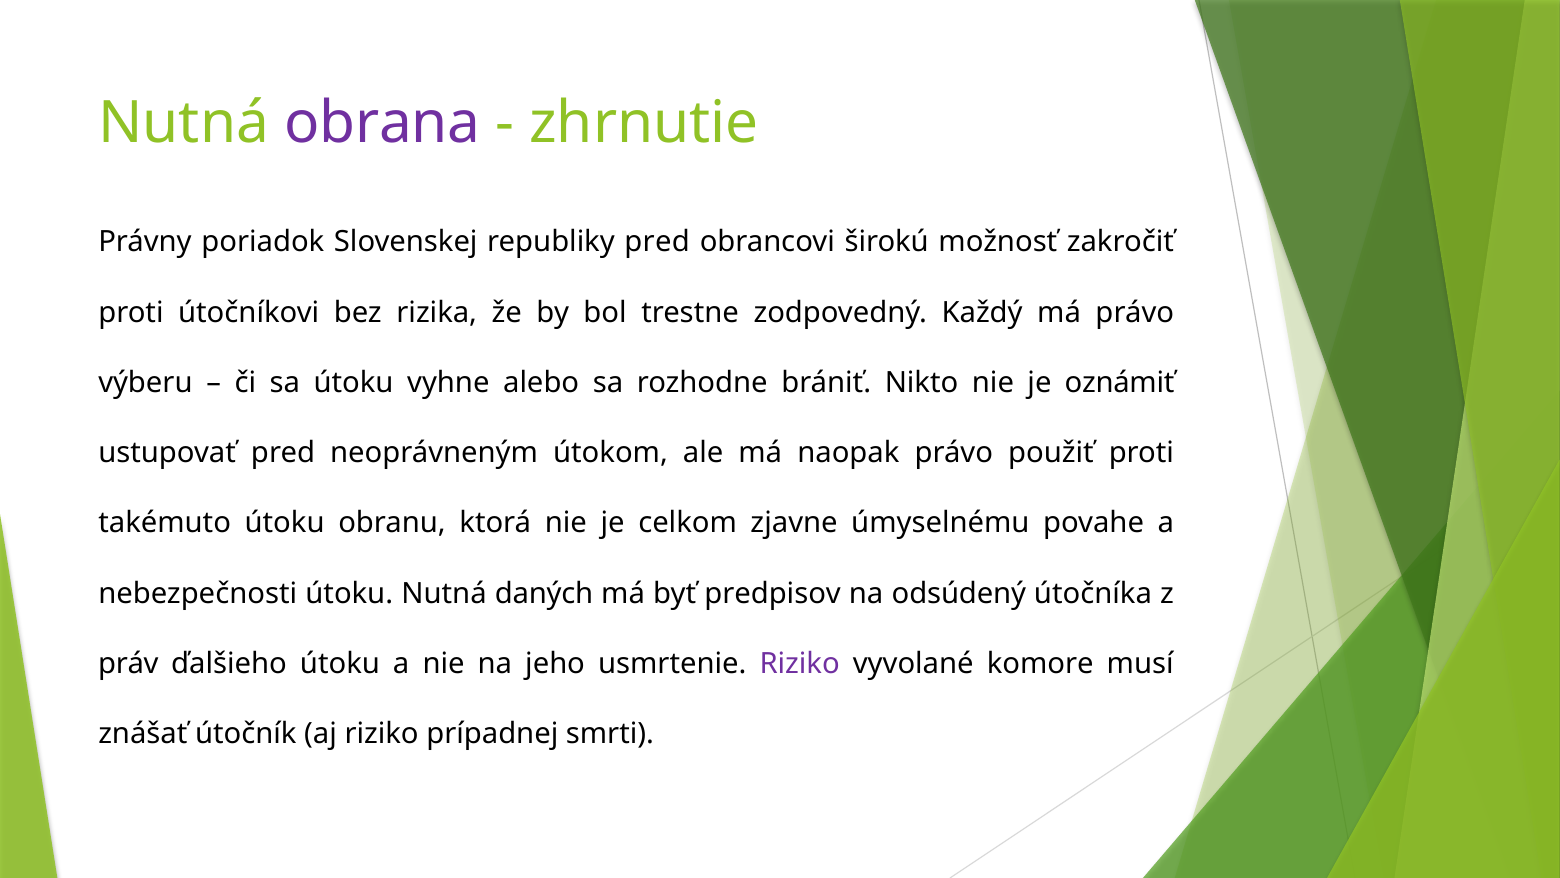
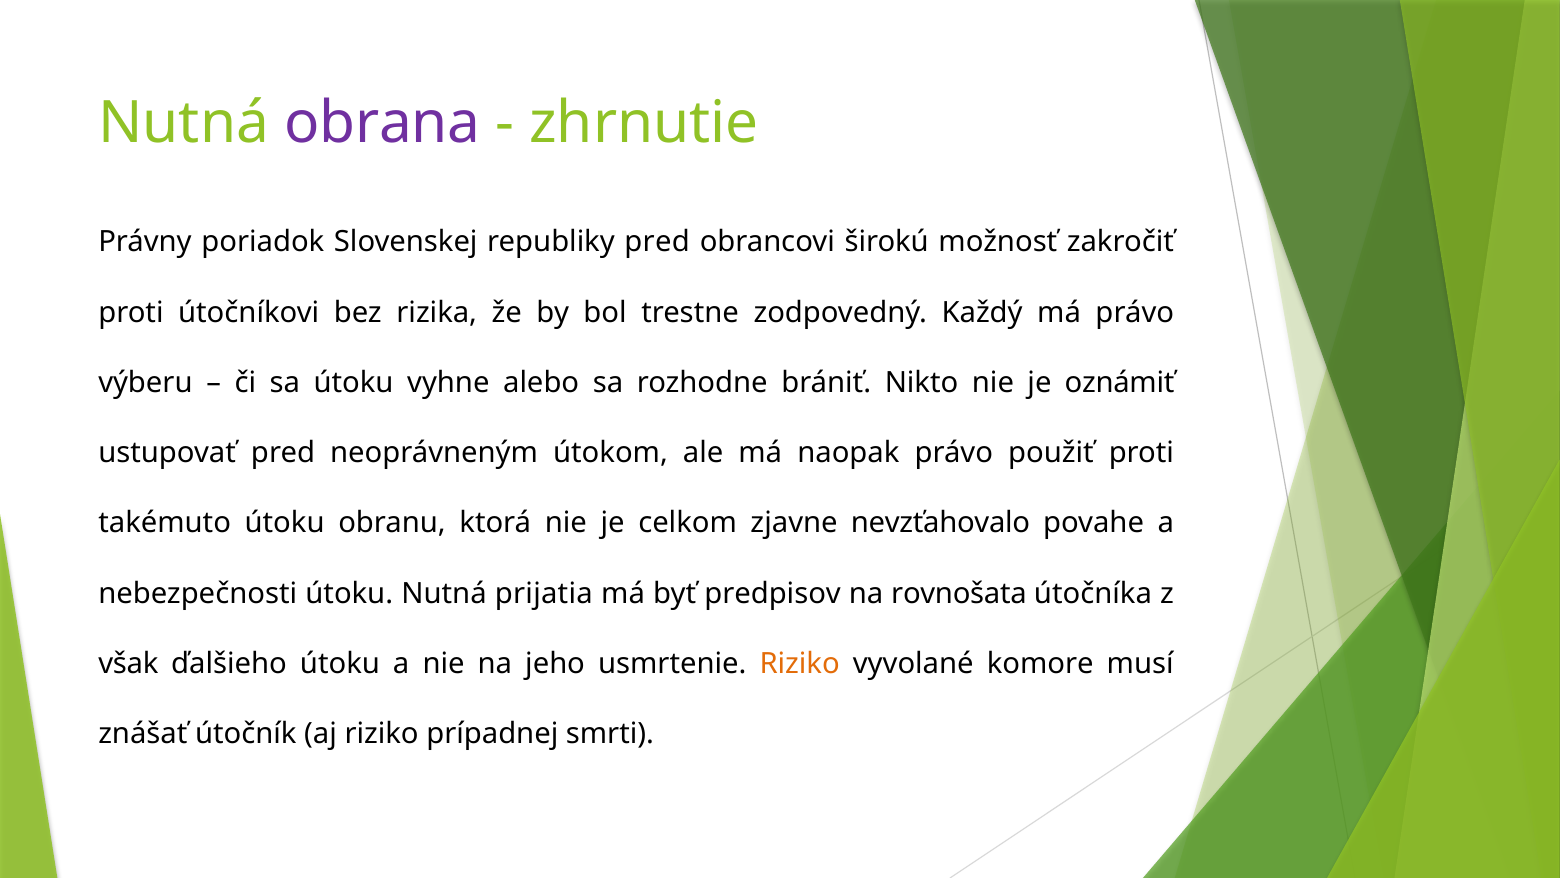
úmyselnému: úmyselnému -> nevzťahovalo
daných: daných -> prijatia
odsúdený: odsúdený -> rovnošata
práv: práv -> však
Riziko at (800, 663) colour: purple -> orange
